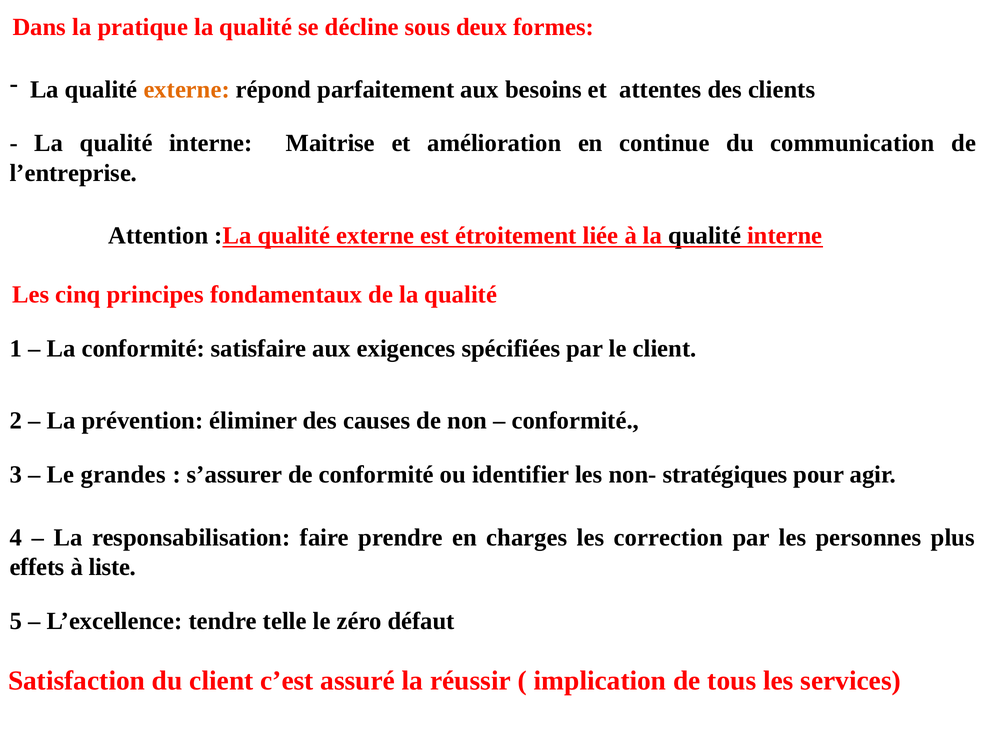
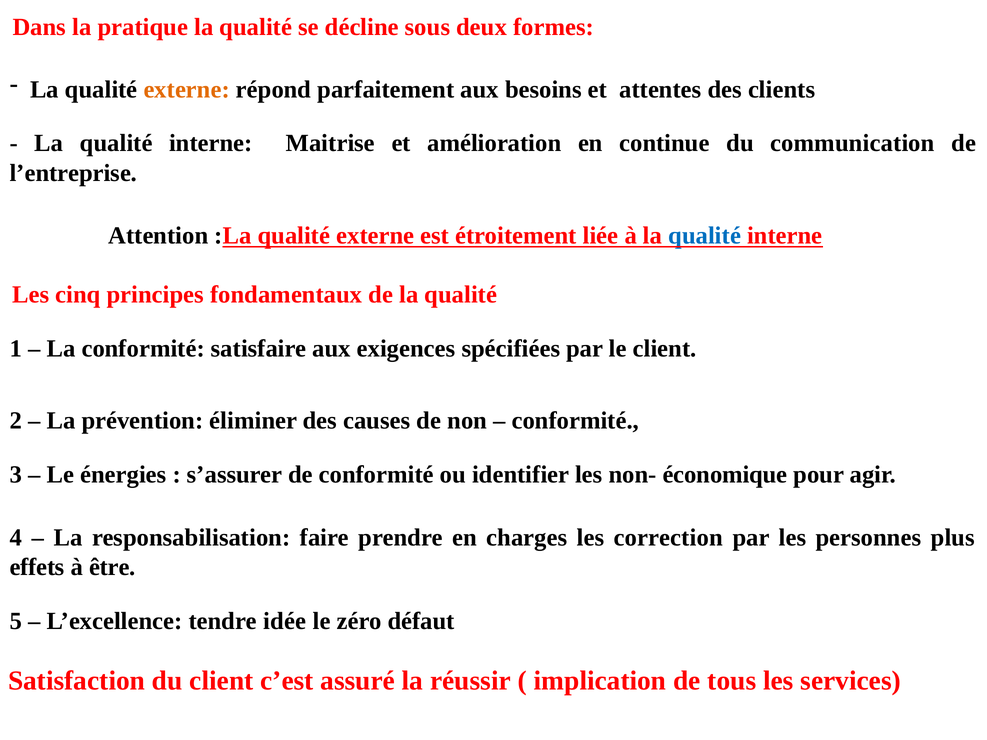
qualité at (705, 236) colour: black -> blue
grandes: grandes -> énergies
stratégiques: stratégiques -> économique
liste: liste -> être
telle: telle -> idée
